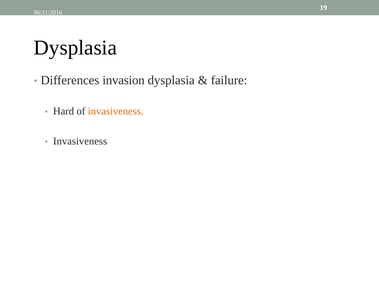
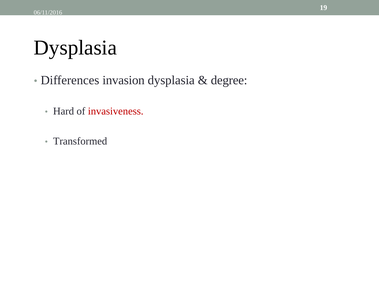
failure: failure -> degree
invasiveness at (116, 111) colour: orange -> red
Invasiveness at (80, 141): Invasiveness -> Transformed
